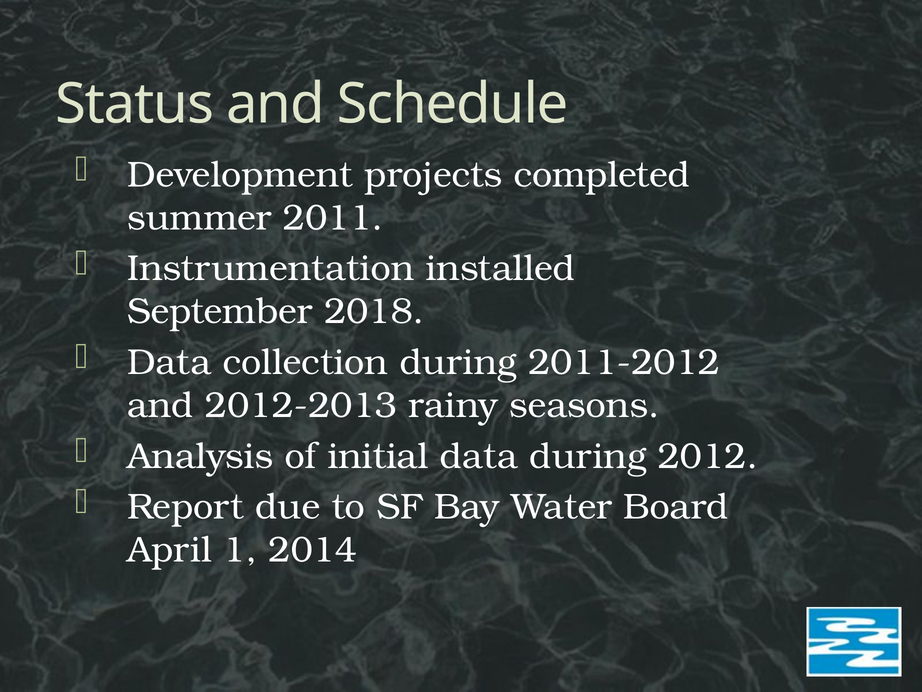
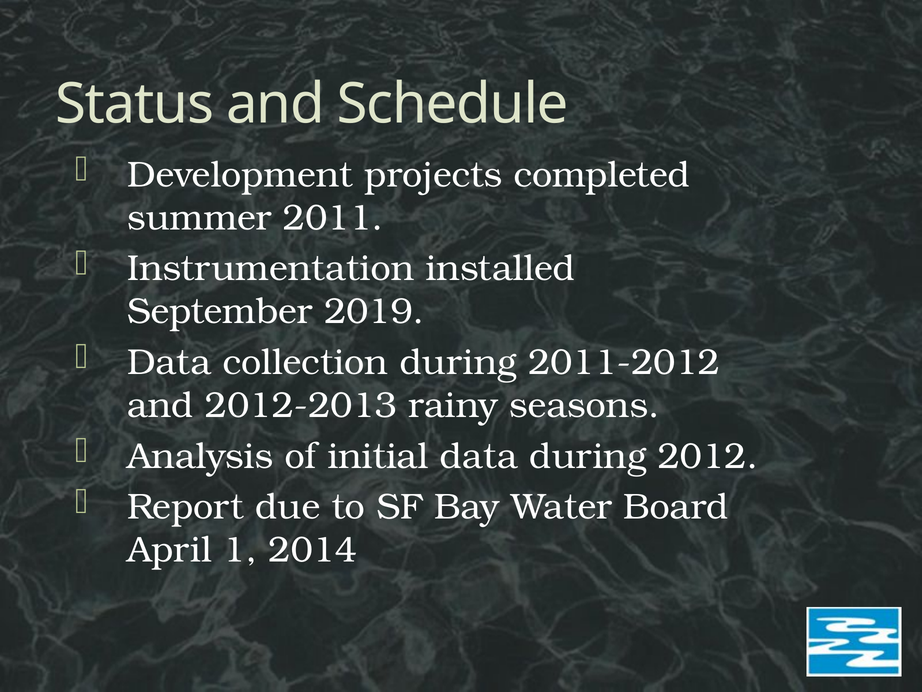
2018: 2018 -> 2019
